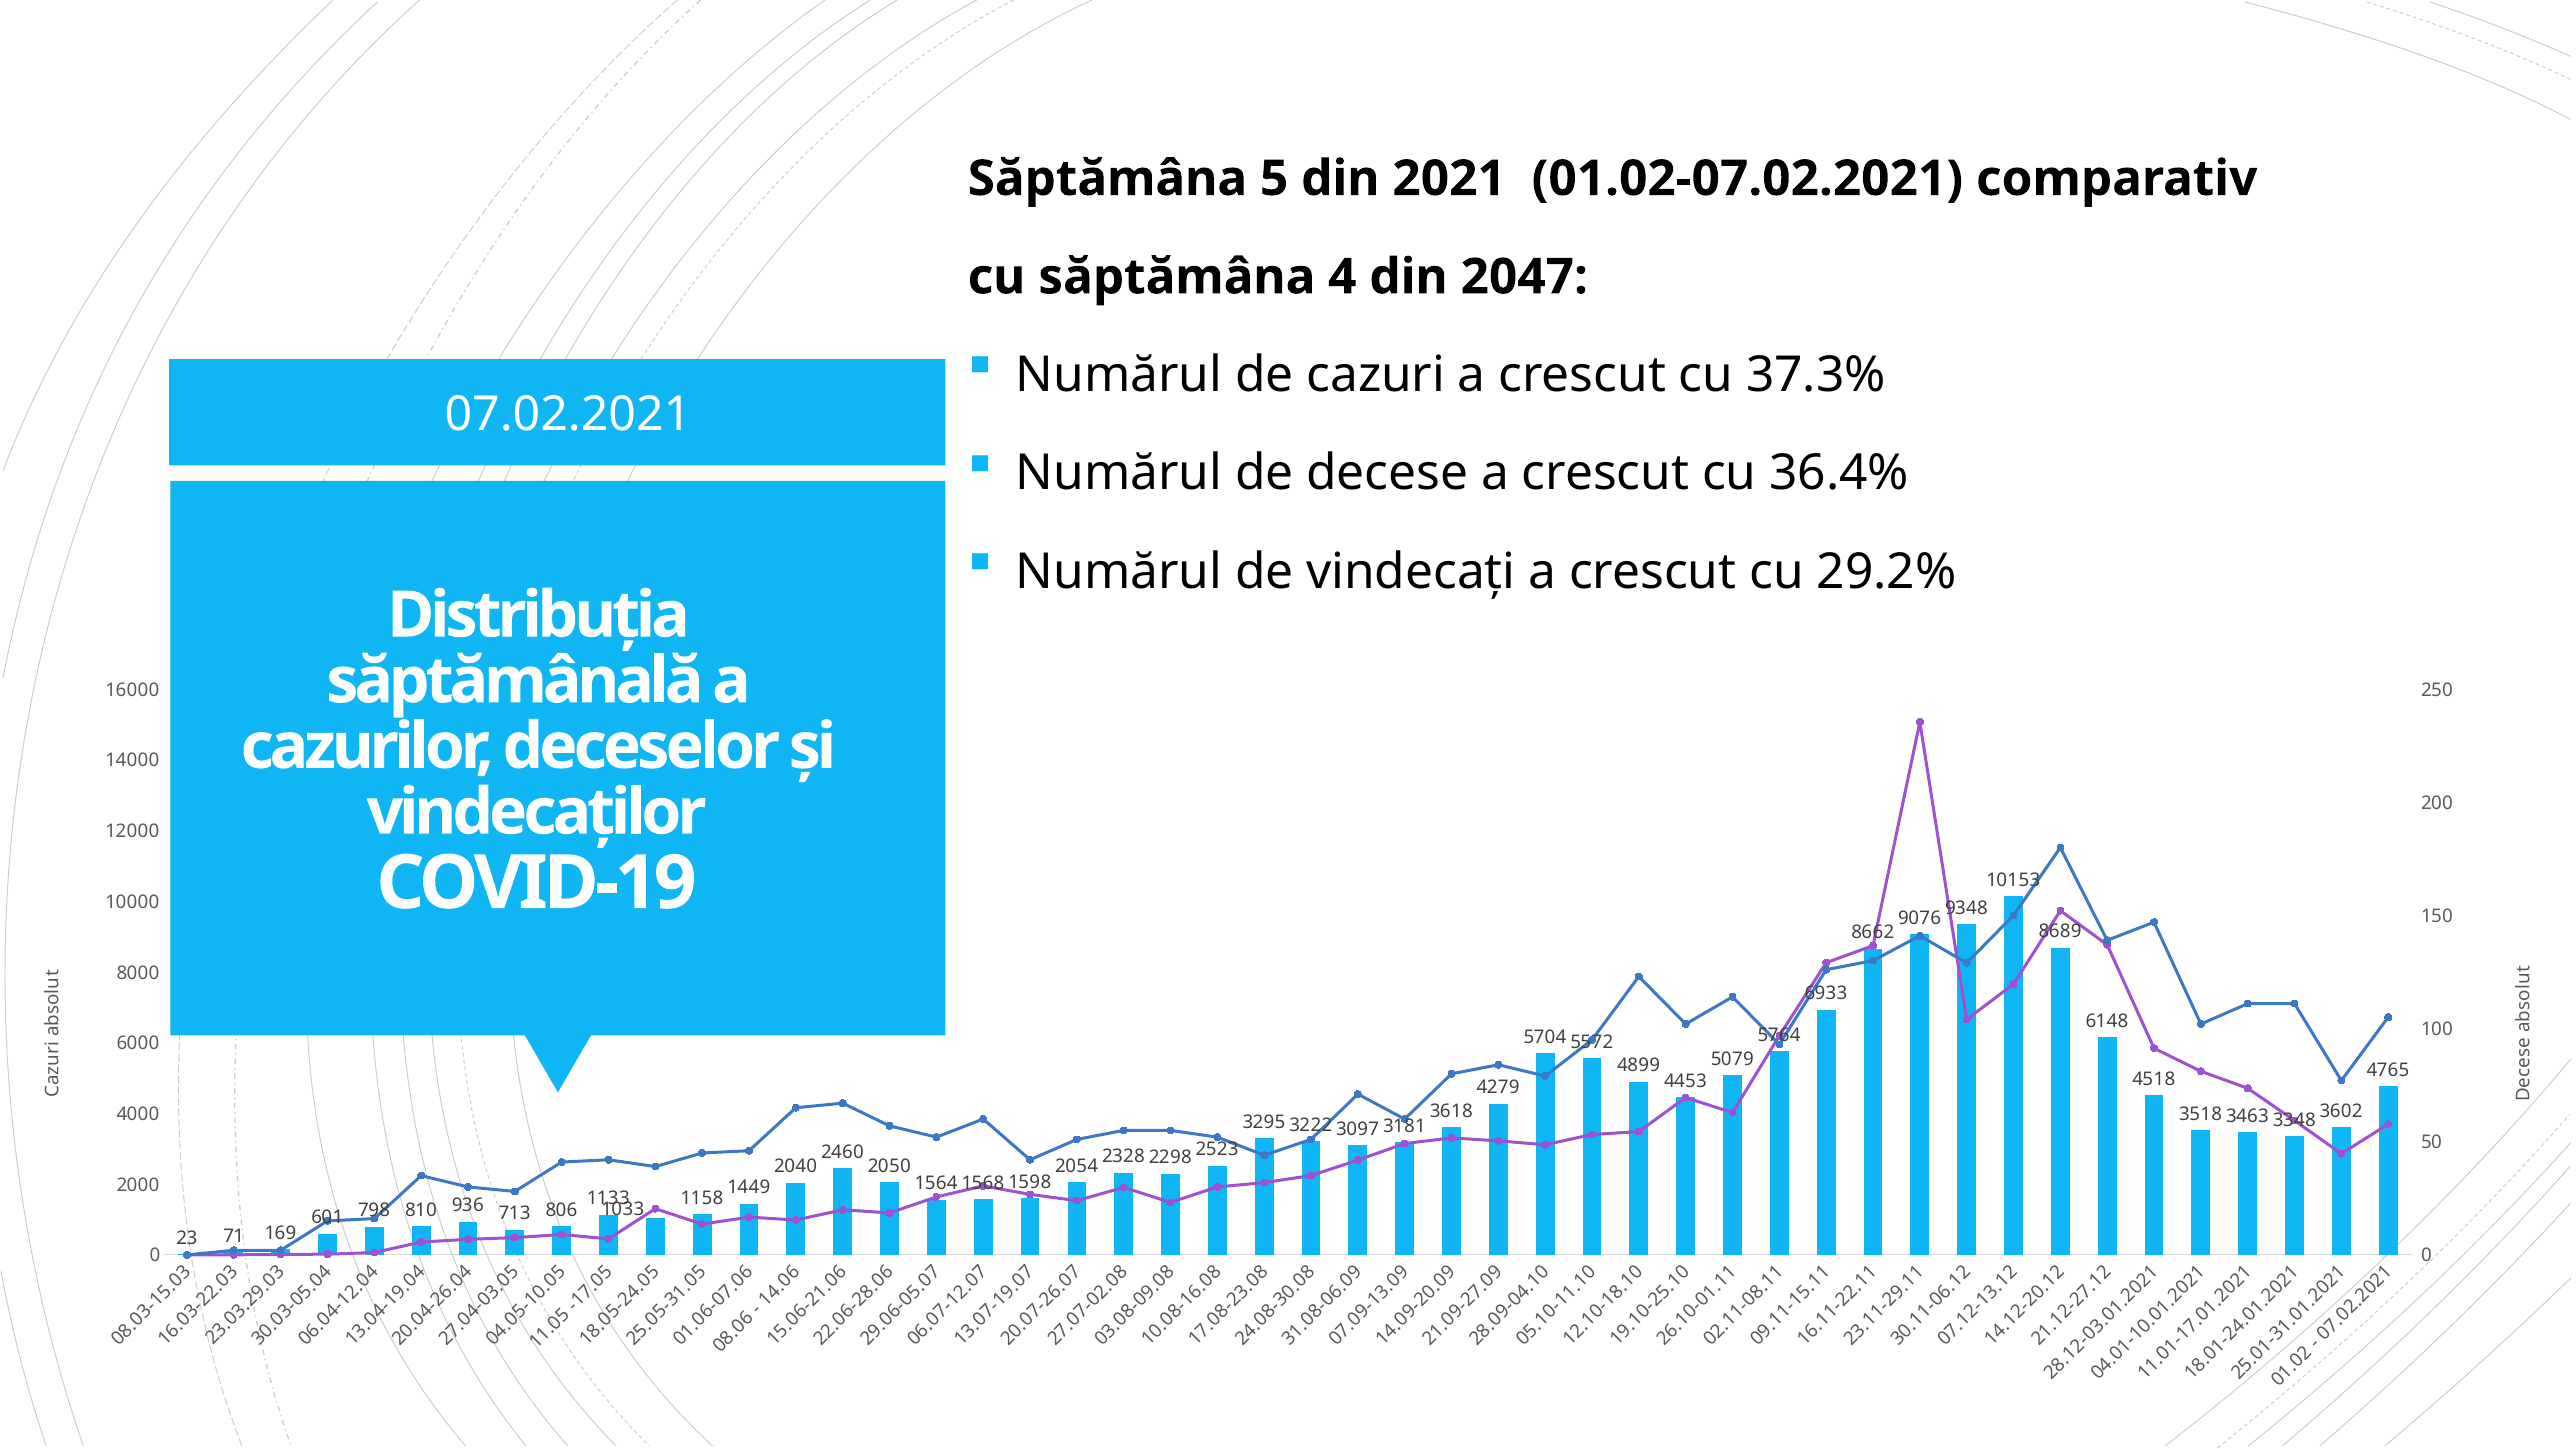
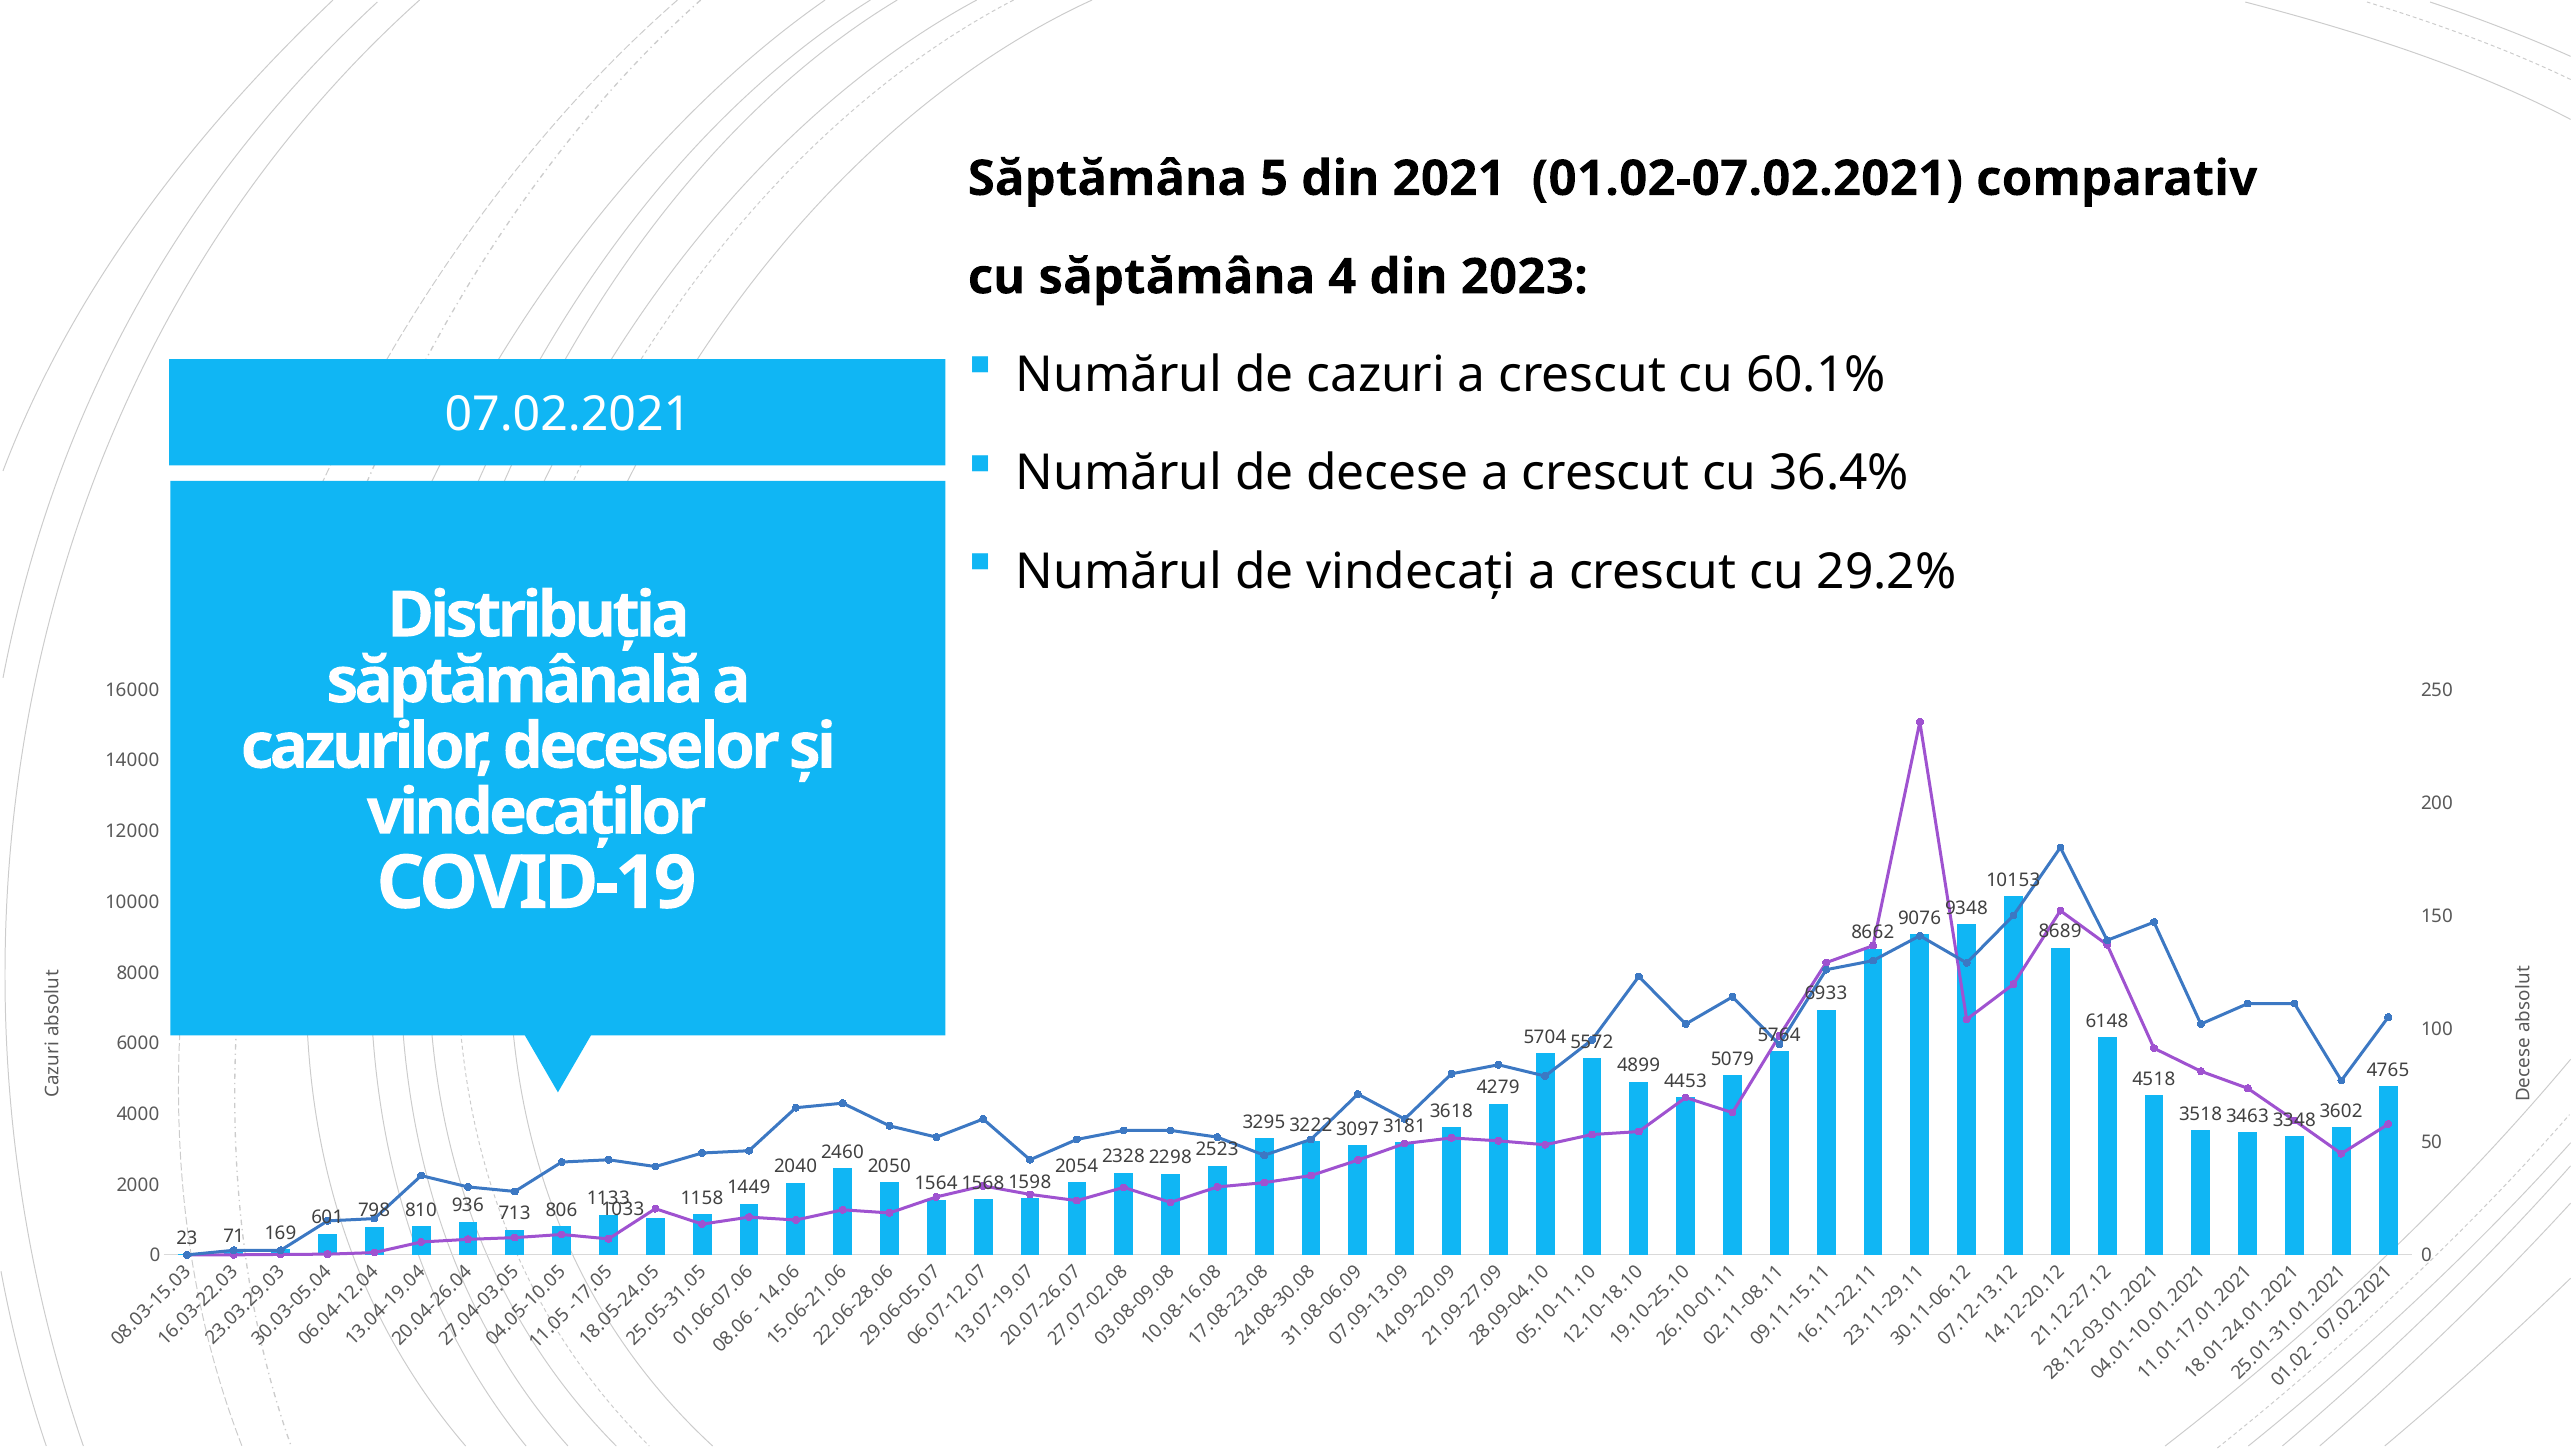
2047: 2047 -> 2023
37.3%: 37.3% -> 60.1%
